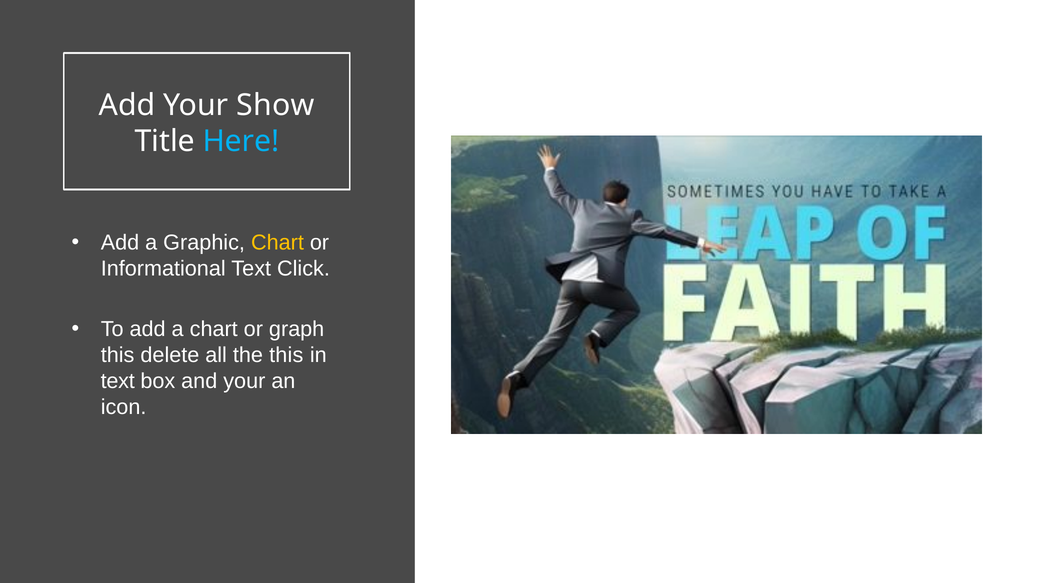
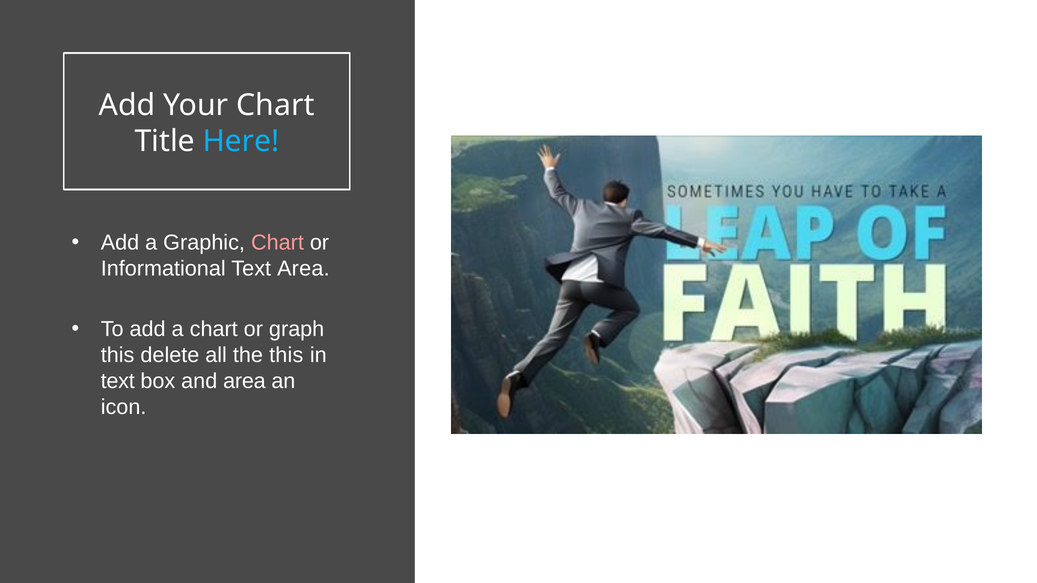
Your Show: Show -> Chart
Chart at (277, 243) colour: yellow -> pink
Text Click: Click -> Area
and your: your -> area
